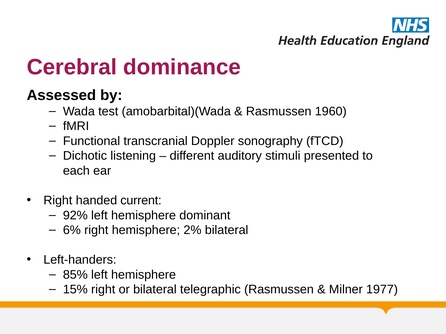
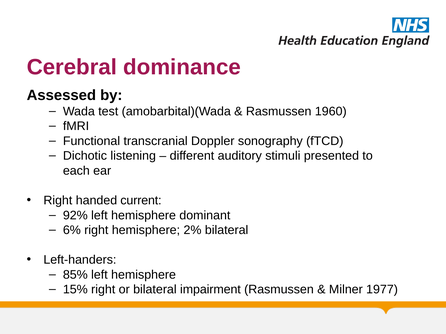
telegraphic: telegraphic -> impairment
